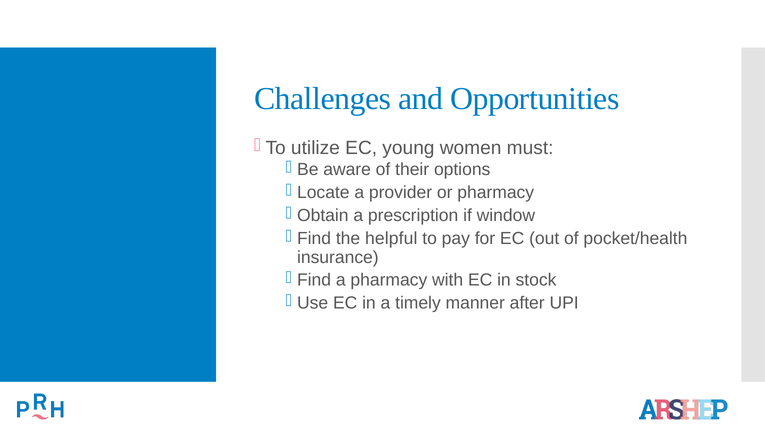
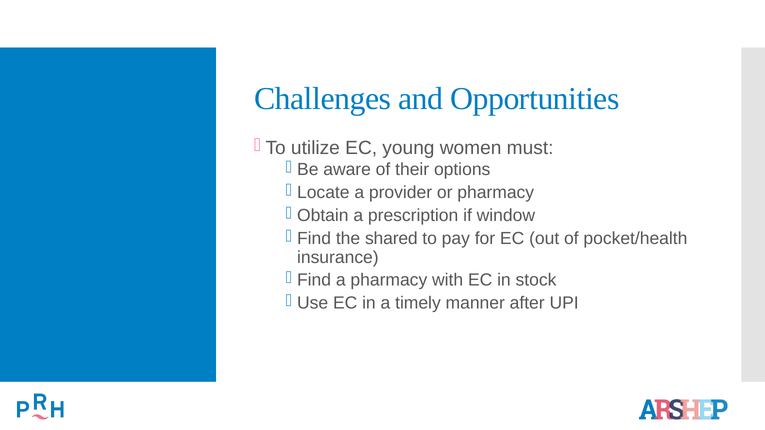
helpful: helpful -> shared
